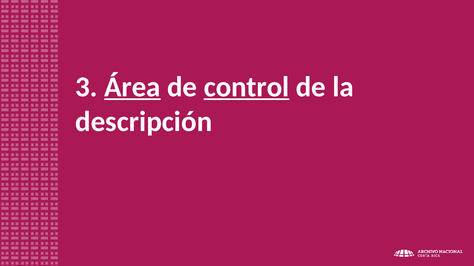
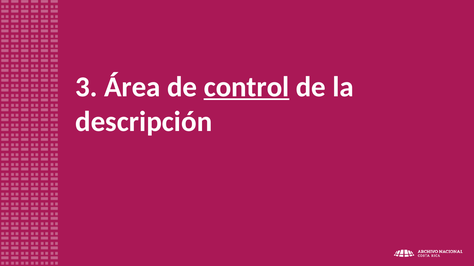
Área underline: present -> none
